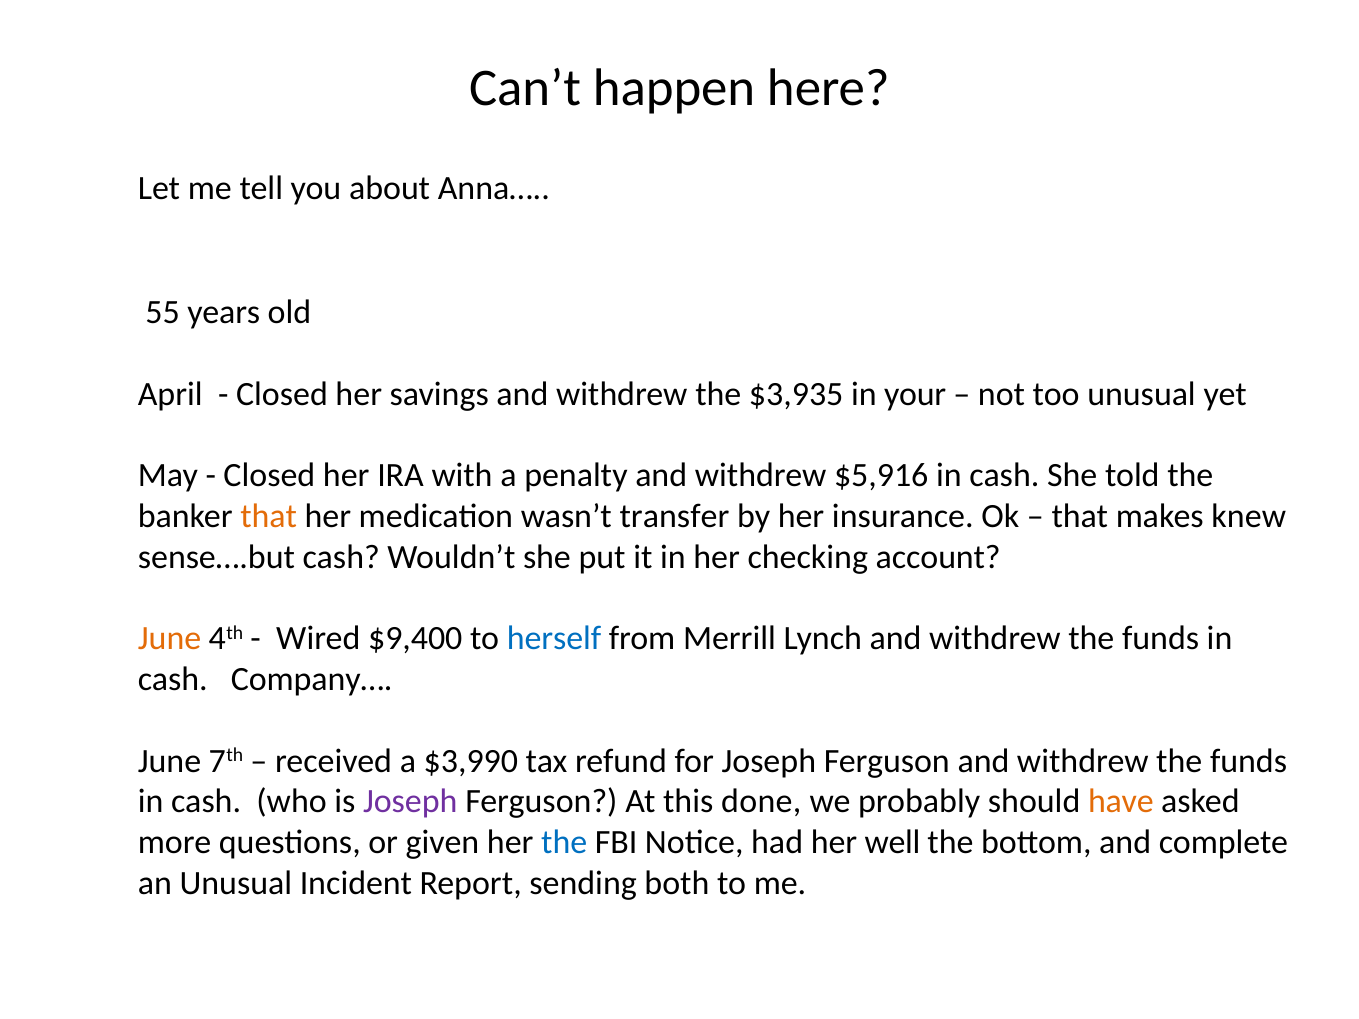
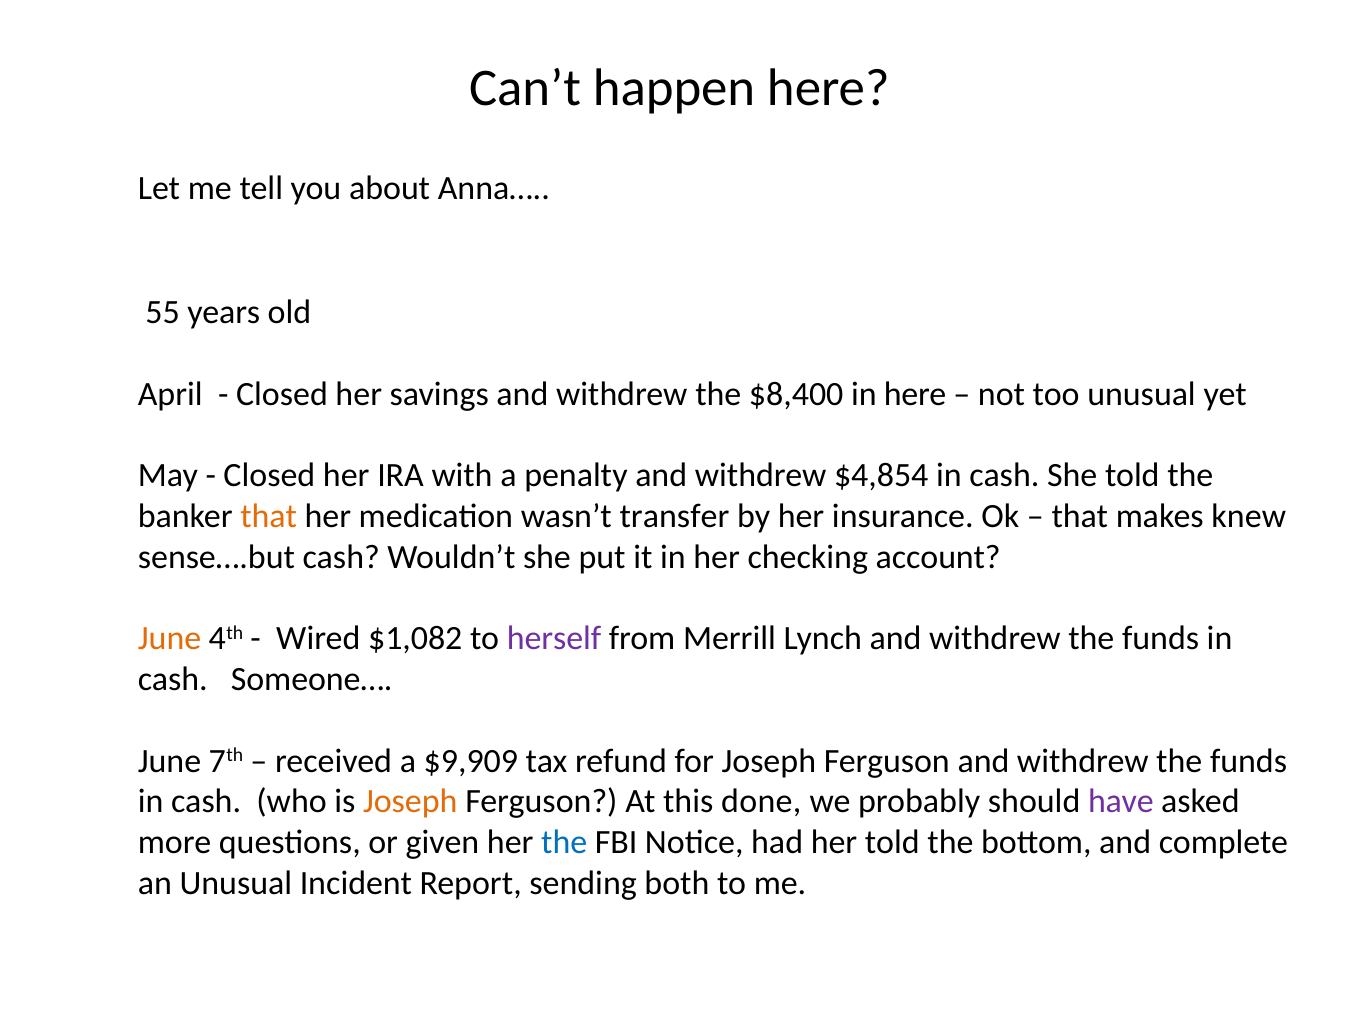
$3,935: $3,935 -> $8,400
in your: your -> here
$5,916: $5,916 -> $4,854
$9,400: $9,400 -> $1,082
herself colour: blue -> purple
Company…: Company… -> Someone…
$3,990: $3,990 -> $9,909
Joseph at (410, 802) colour: purple -> orange
have colour: orange -> purple
her well: well -> told
